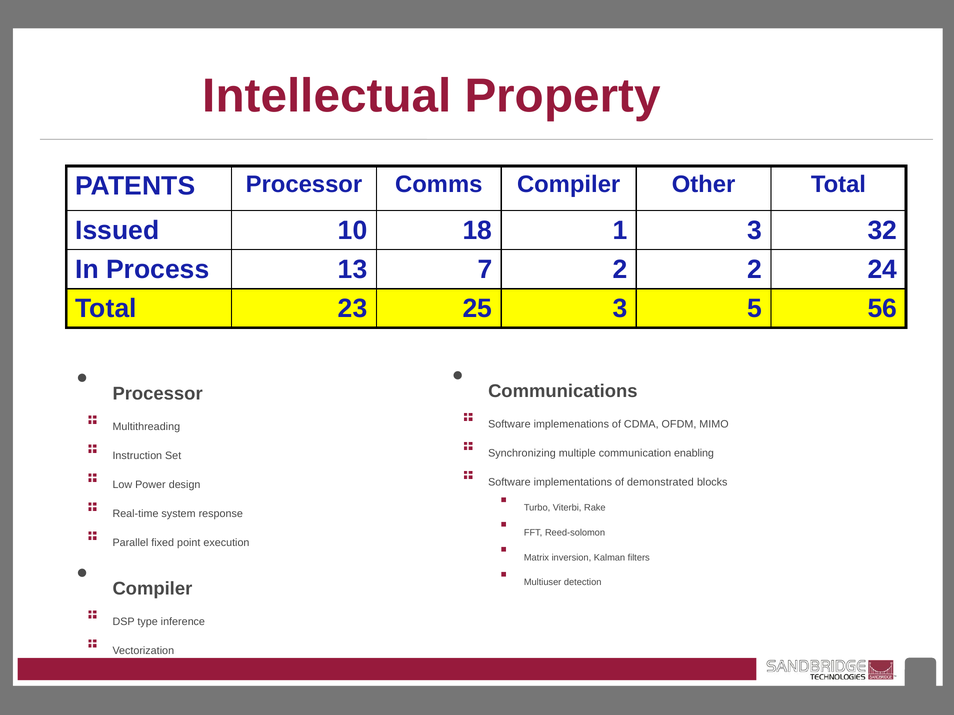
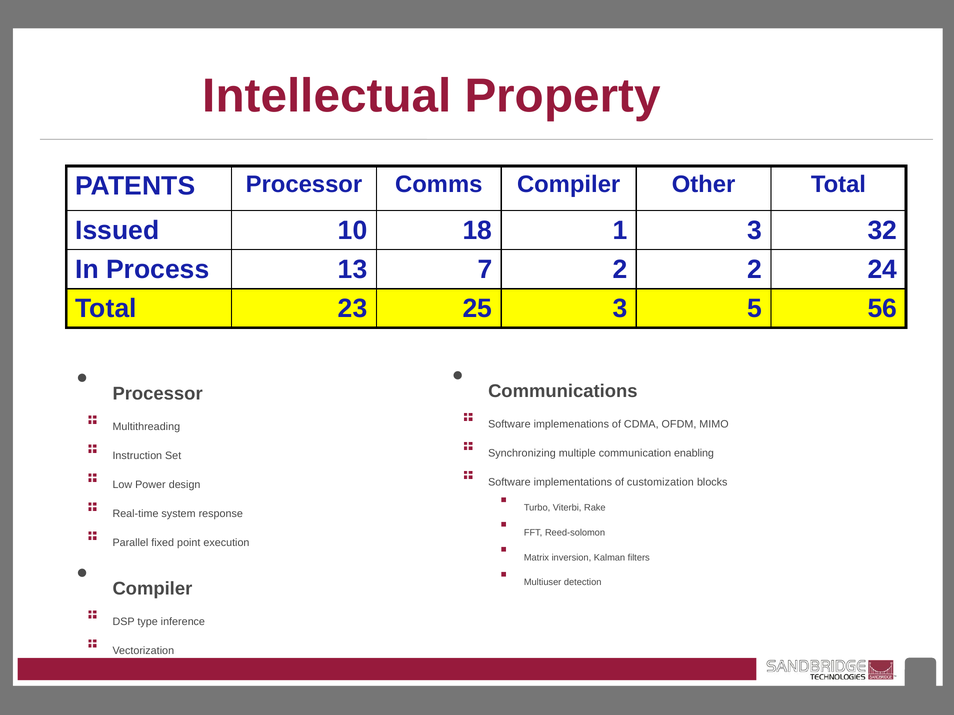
demonstrated: demonstrated -> customization
